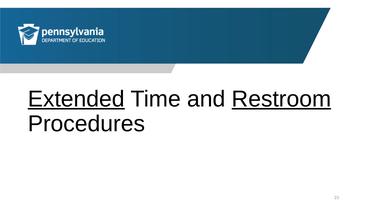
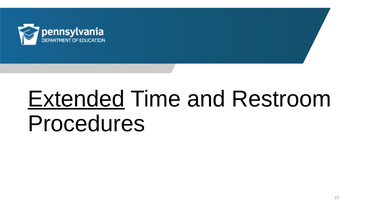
Restroom underline: present -> none
